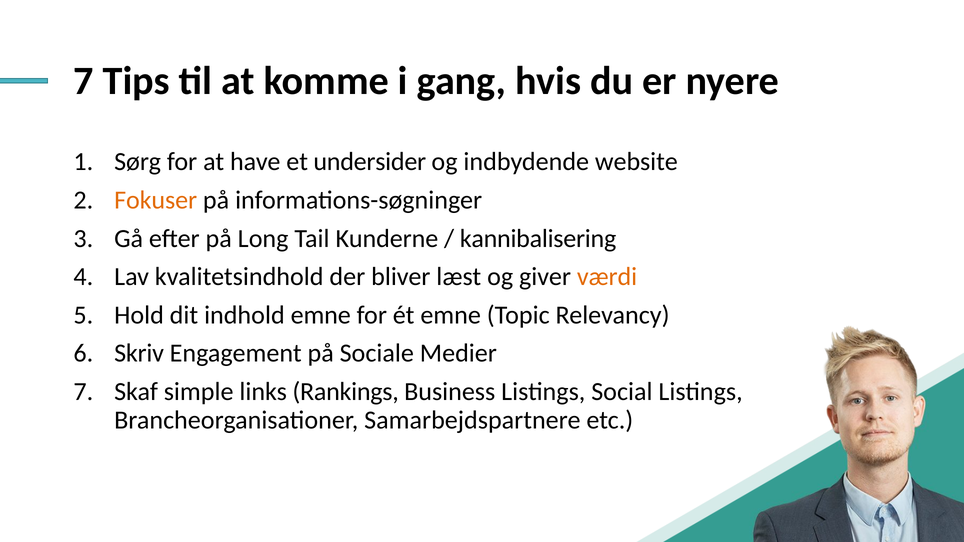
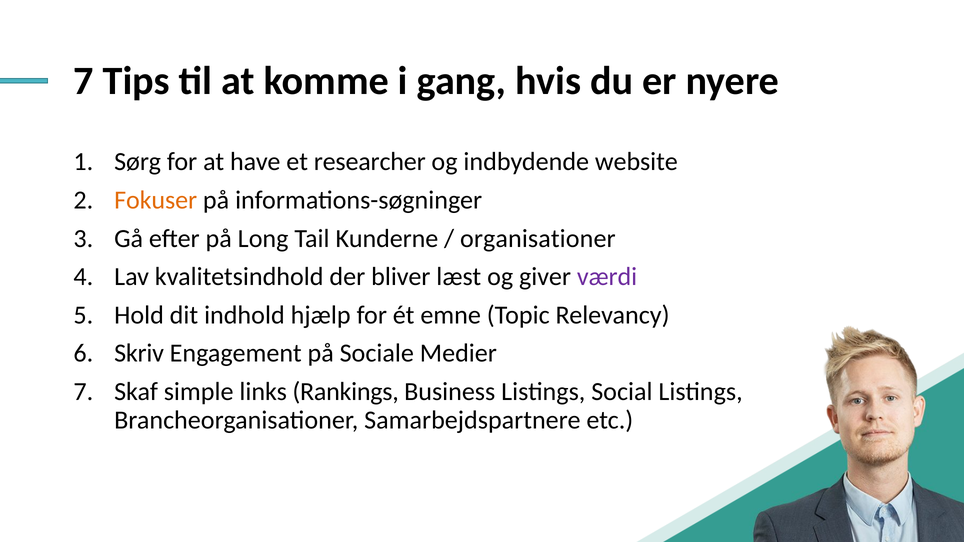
undersider: undersider -> researcher
kannibalisering: kannibalisering -> organisationer
værdi colour: orange -> purple
indhold emne: emne -> hjælp
